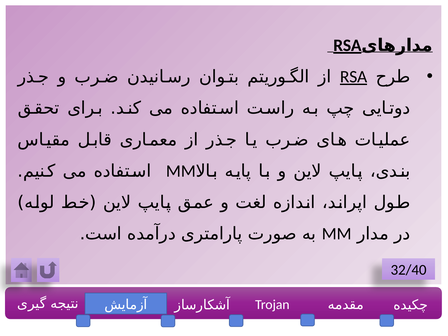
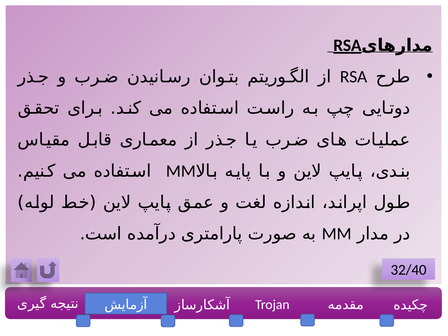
RSA at (354, 77) underline: present -> none
